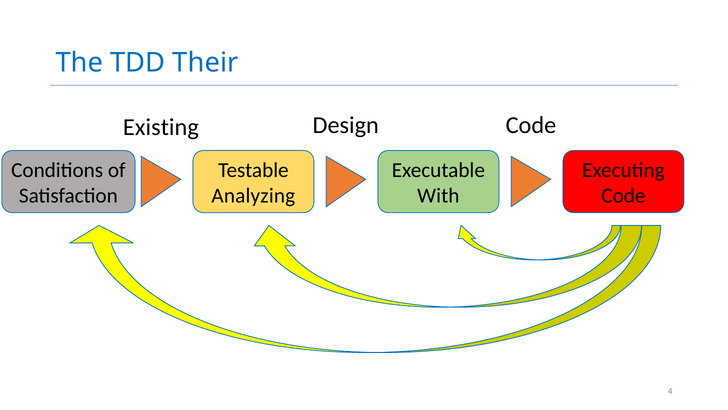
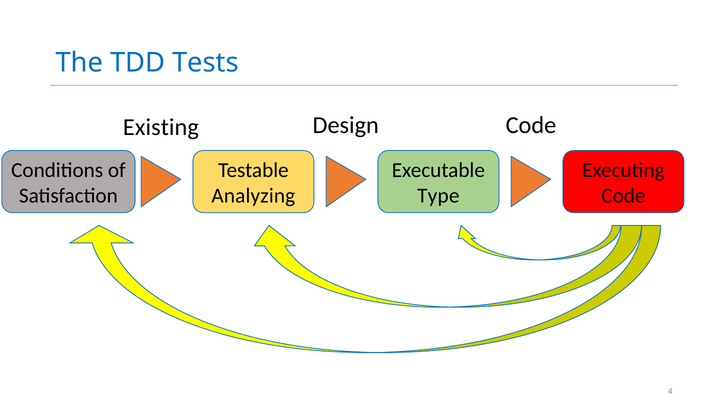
Their: Their -> Tests
With: With -> Type
